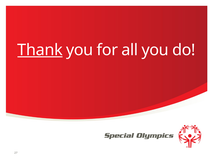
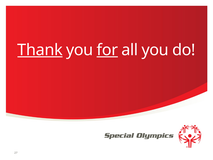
for underline: none -> present
